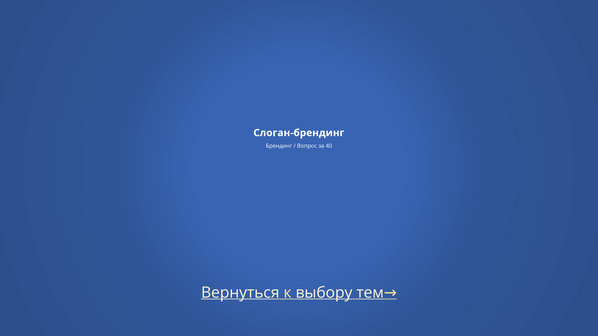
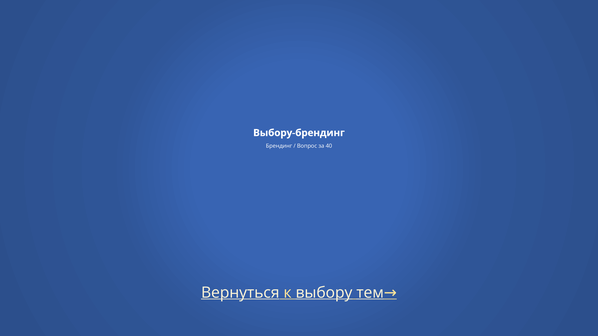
Слоган-брендинг: Слоган-брендинг -> Выбору-брендинг
